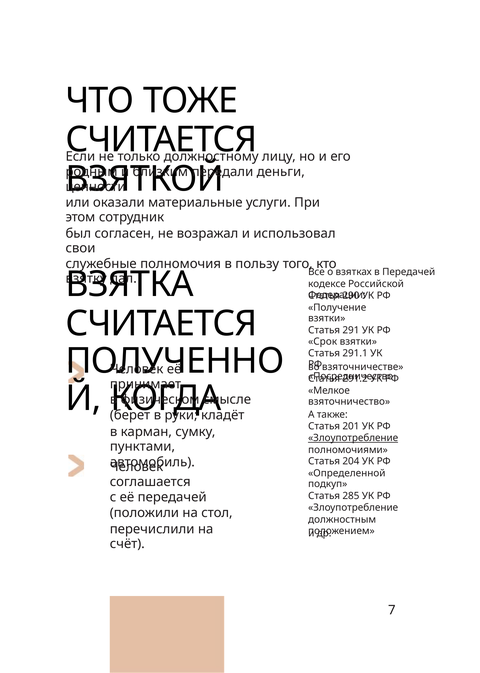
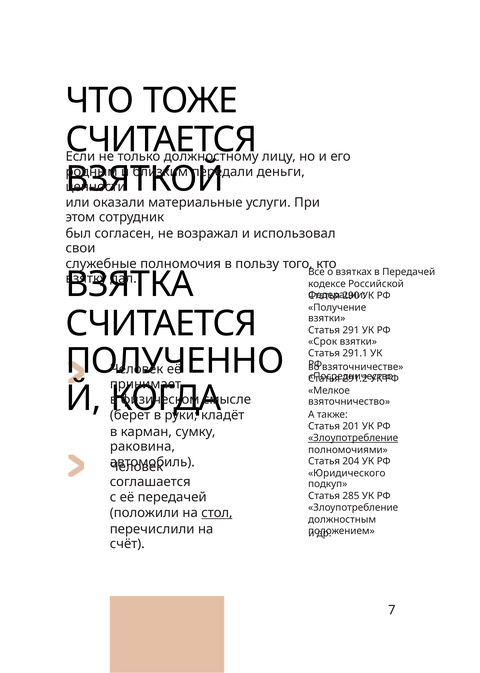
пунктами: пунктами -> раковина
Определенной: Определенной -> Юридического
стол underline: none -> present
